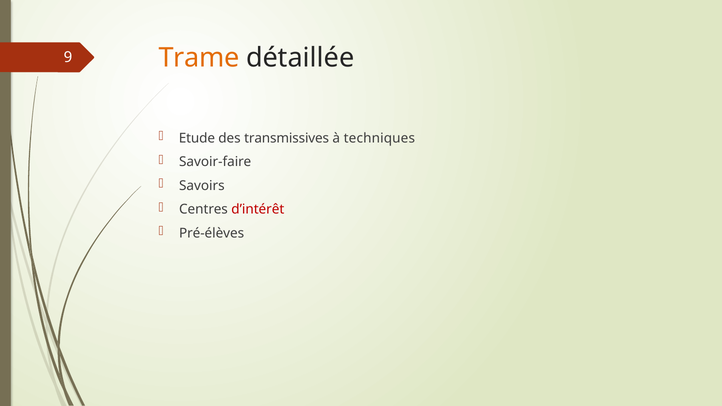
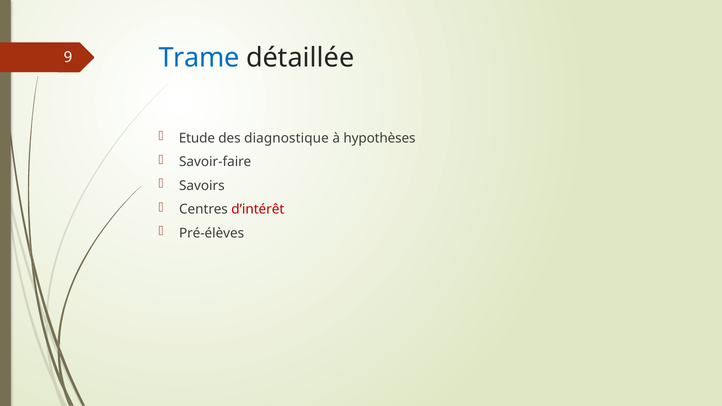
Trame colour: orange -> blue
transmissives: transmissives -> diagnostique
techniques: techniques -> hypothèses
